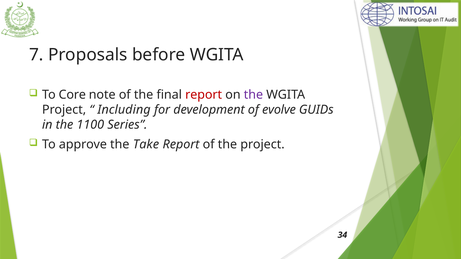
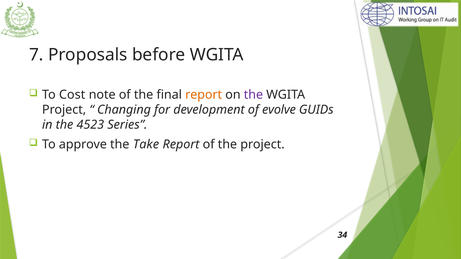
Core: Core -> Cost
report at (204, 95) colour: red -> orange
Including: Including -> Changing
1100: 1100 -> 4523
